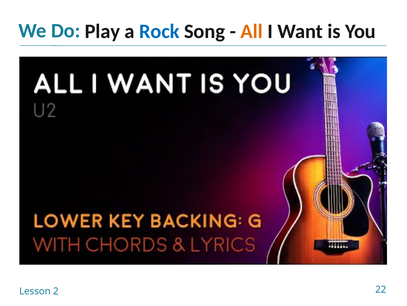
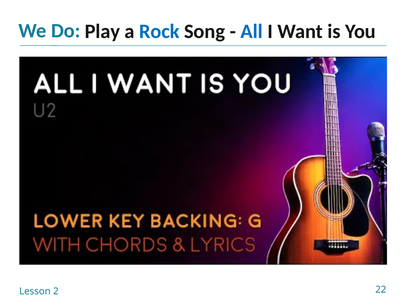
All colour: orange -> blue
